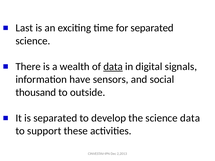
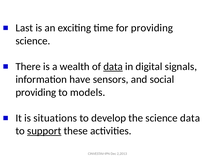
for separated: separated -> providing
thousand at (36, 92): thousand -> providing
outside: outside -> models
is separated: separated -> situations
support underline: none -> present
